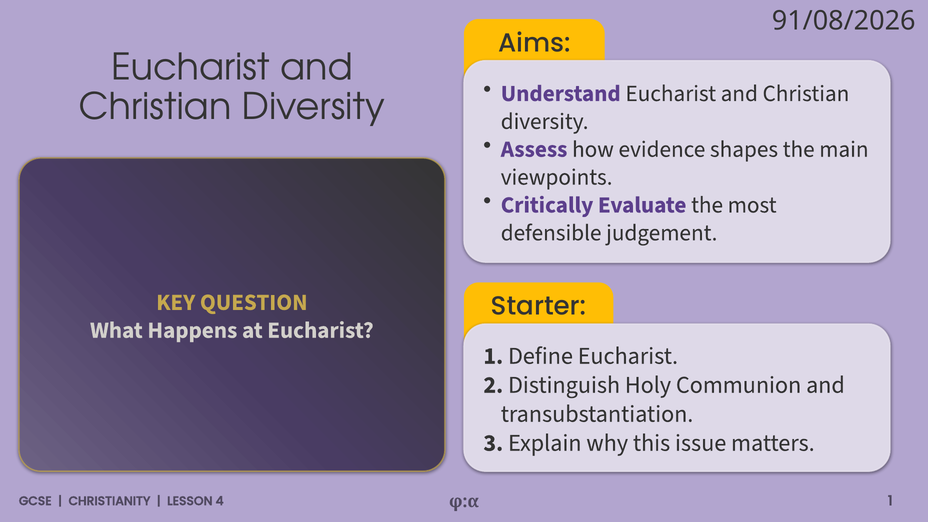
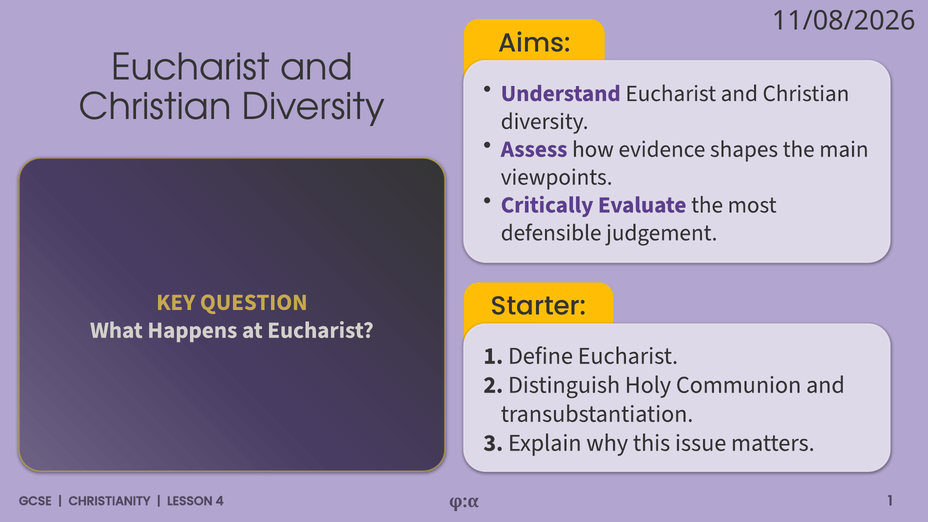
91/08/2026: 91/08/2026 -> 11/08/2026
